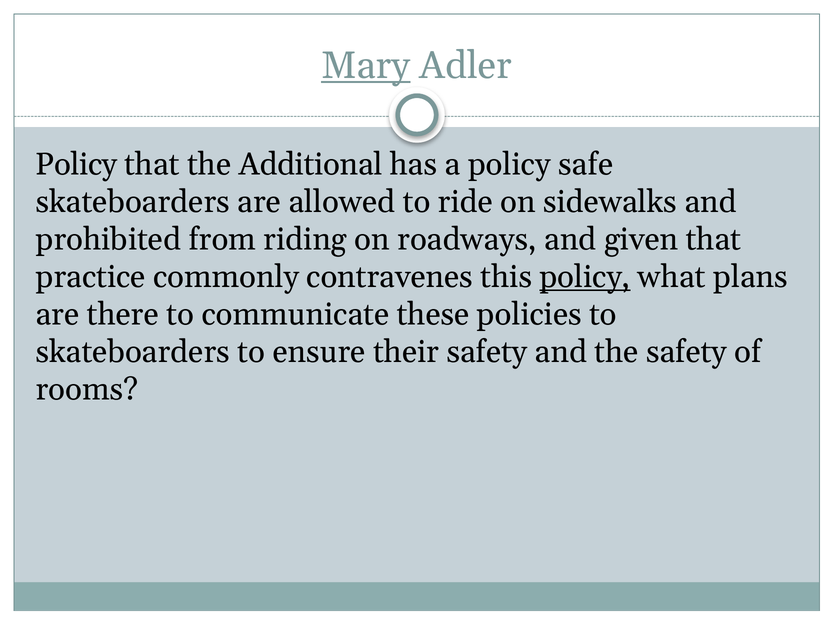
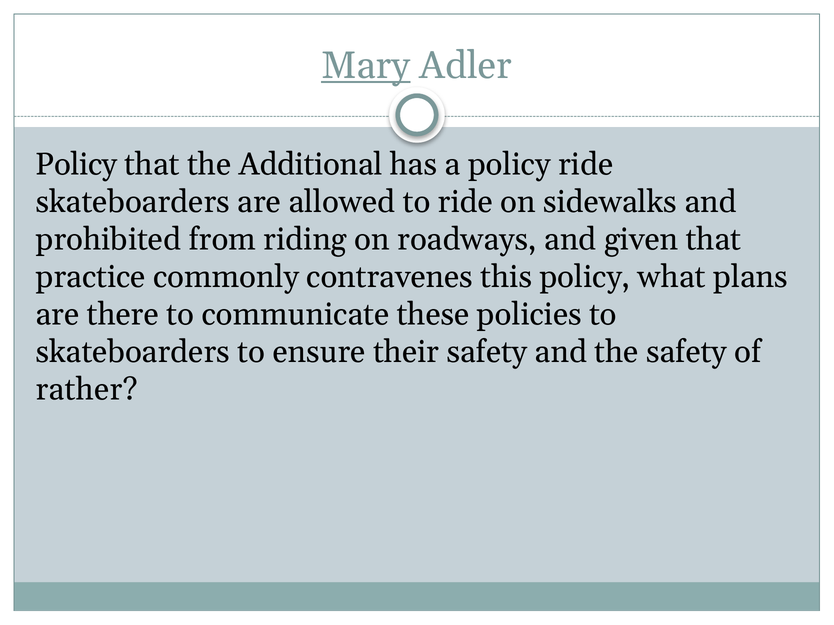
policy safe: safe -> ride
policy at (585, 277) underline: present -> none
rooms: rooms -> rather
